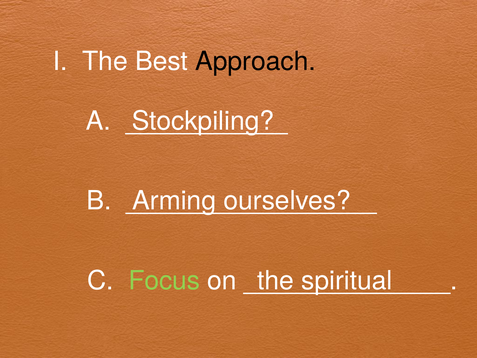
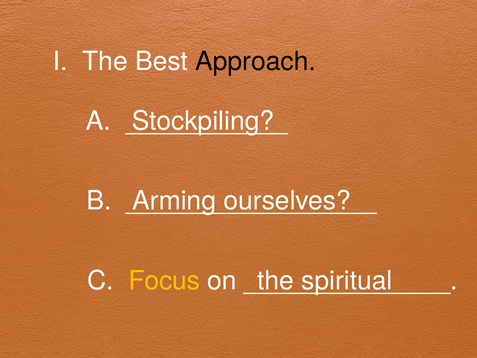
Focus colour: light green -> yellow
